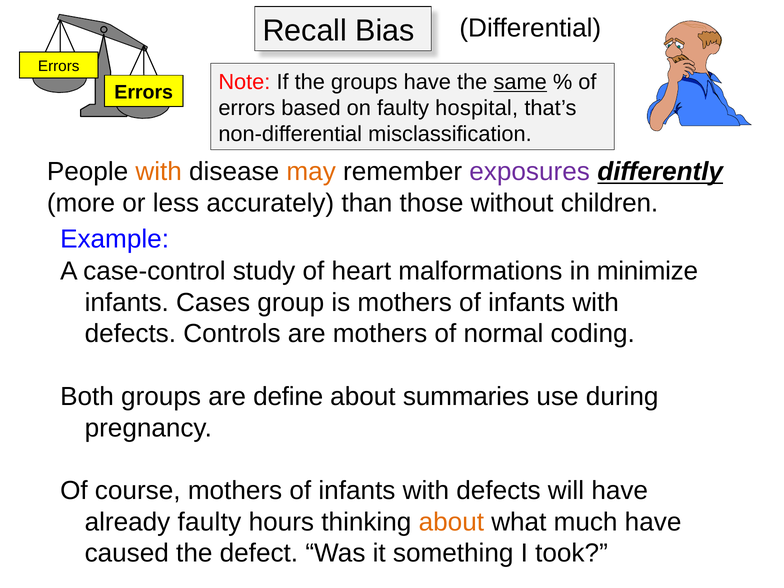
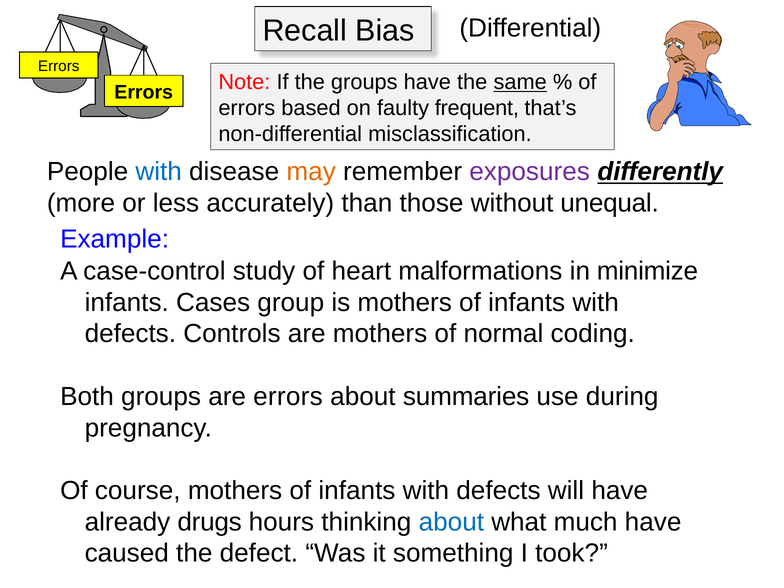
hospital: hospital -> frequent
with at (159, 172) colour: orange -> blue
children: children -> unequal
are define: define -> errors
already faulty: faulty -> drugs
about at (451, 522) colour: orange -> blue
